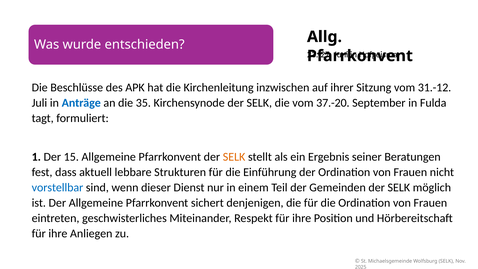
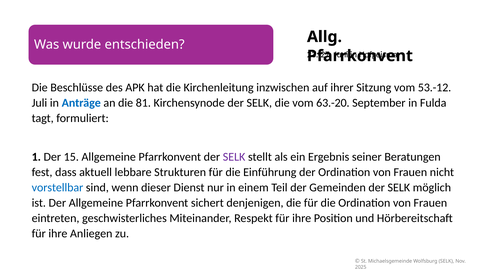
31.-12: 31.-12 -> 53.-12
35: 35 -> 81
37.-20: 37.-20 -> 63.-20
SELK at (234, 157) colour: orange -> purple
